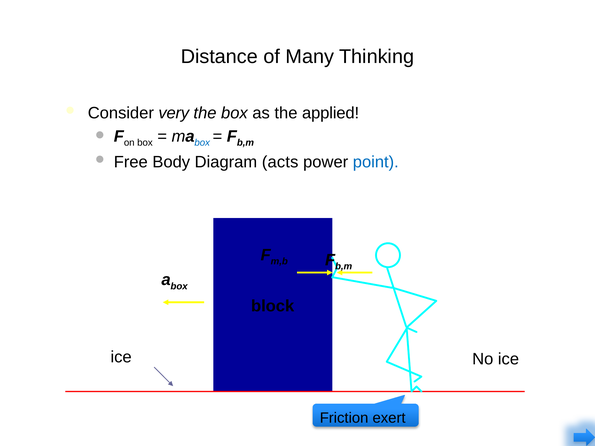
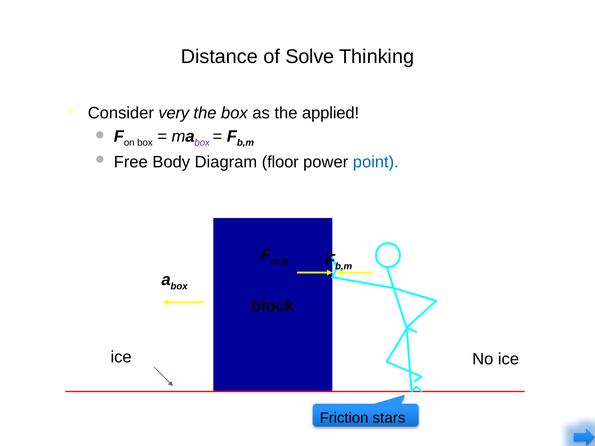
Many: Many -> Solve
box at (202, 143) colour: blue -> purple
acts: acts -> floor
exert: exert -> stars
